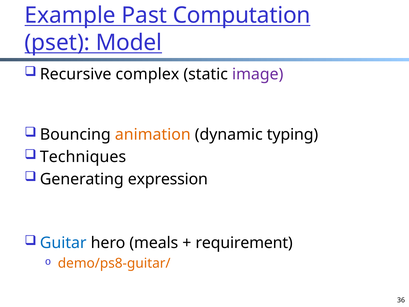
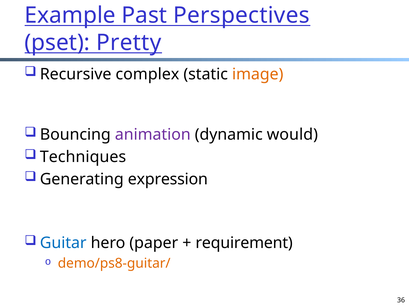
Computation: Computation -> Perspectives
Model: Model -> Pretty
image colour: purple -> orange
animation colour: orange -> purple
typing: typing -> would
meals: meals -> paper
